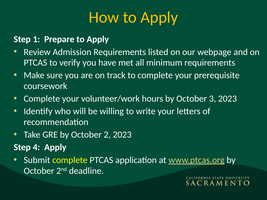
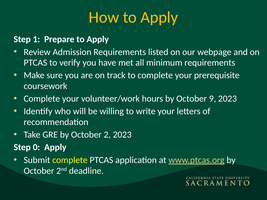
3: 3 -> 9
4: 4 -> 0
